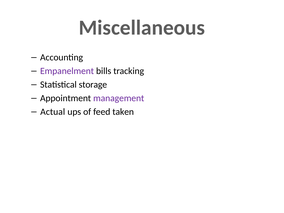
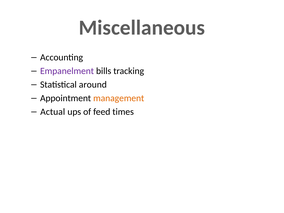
storage: storage -> around
management colour: purple -> orange
taken: taken -> times
